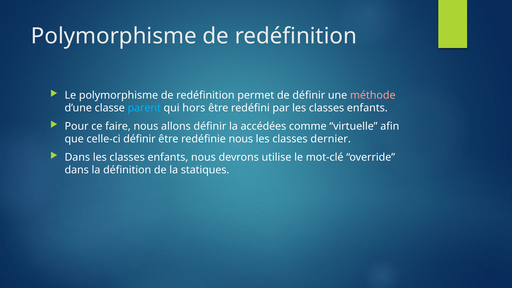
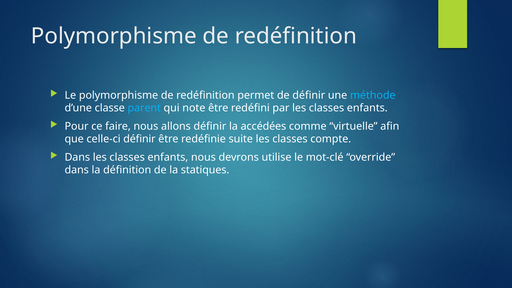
méthode colour: pink -> light blue
hors: hors -> note
redéfinie nous: nous -> suite
dernier: dernier -> compte
